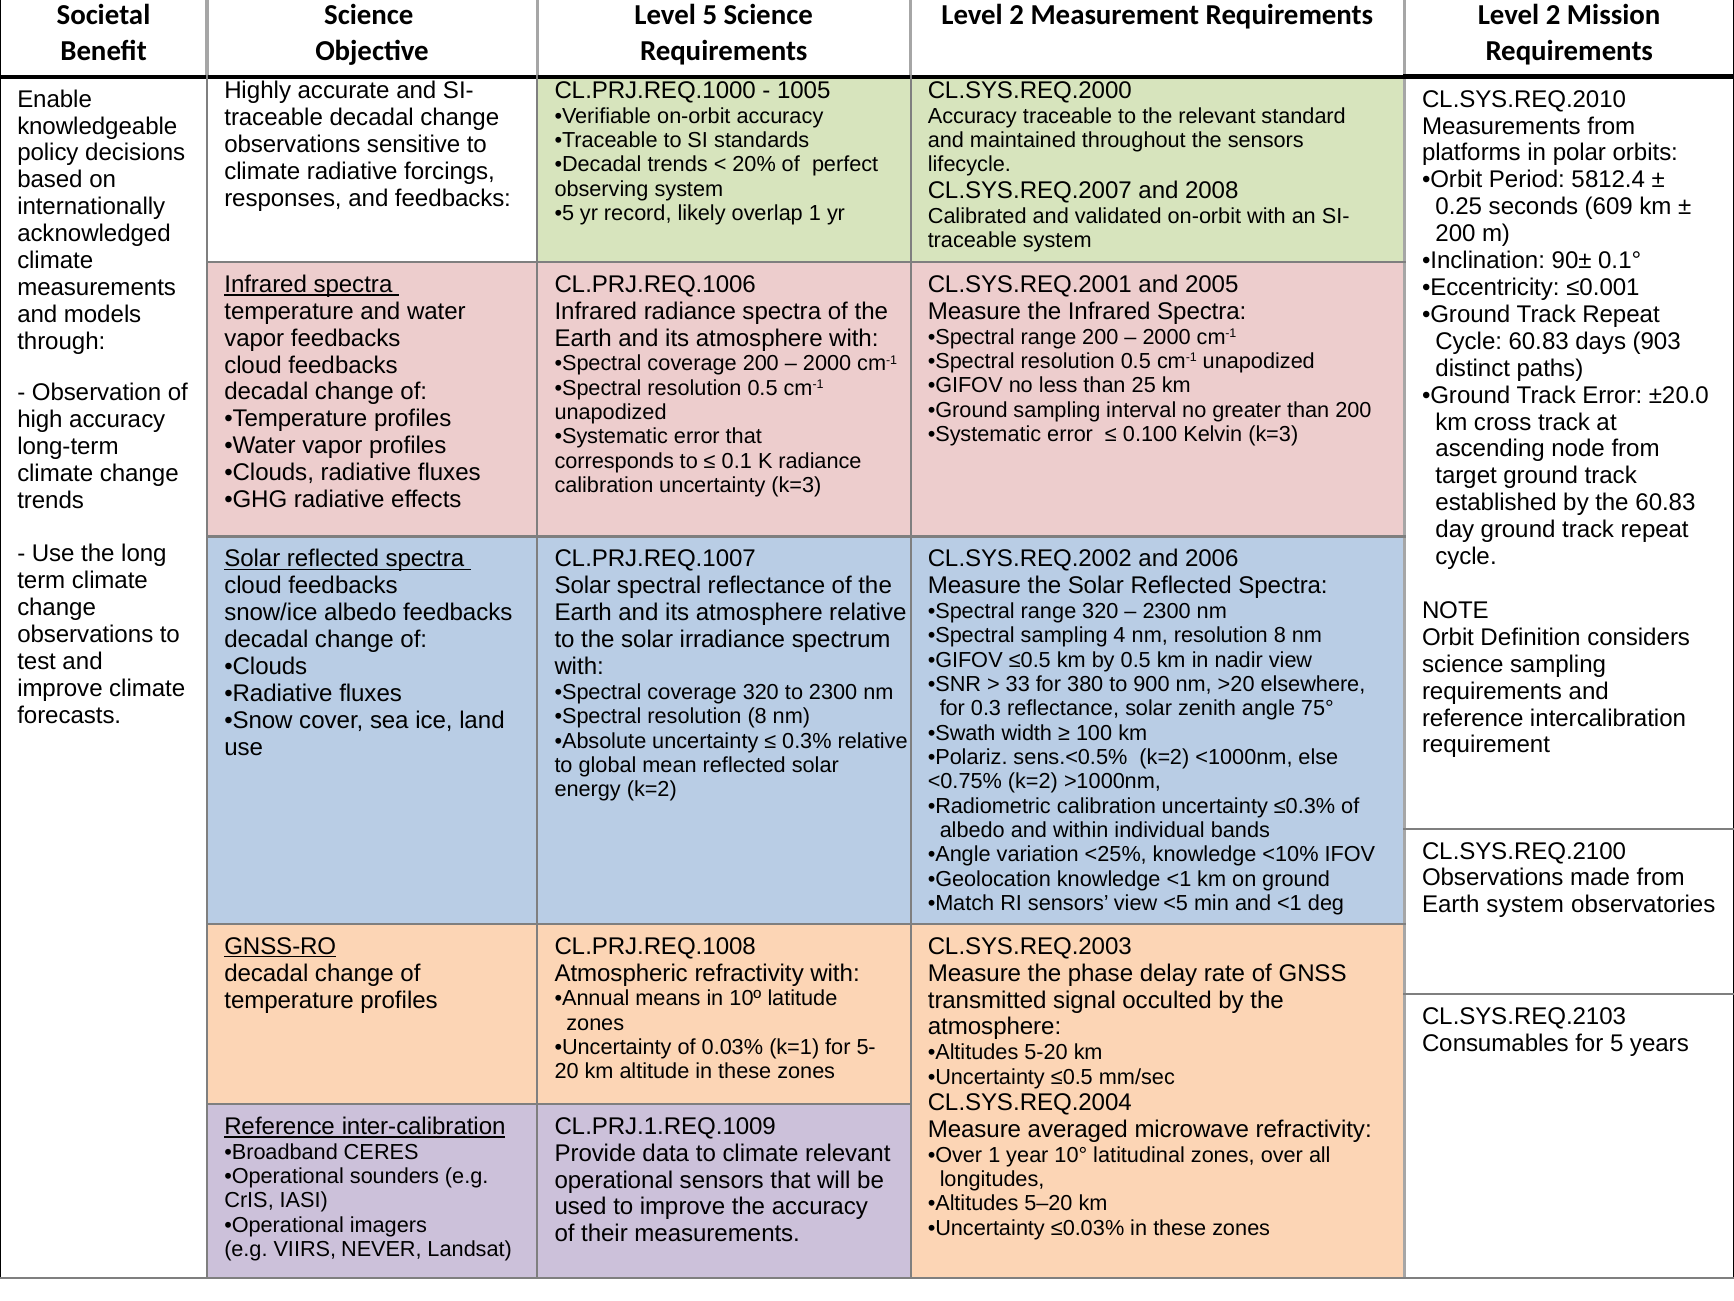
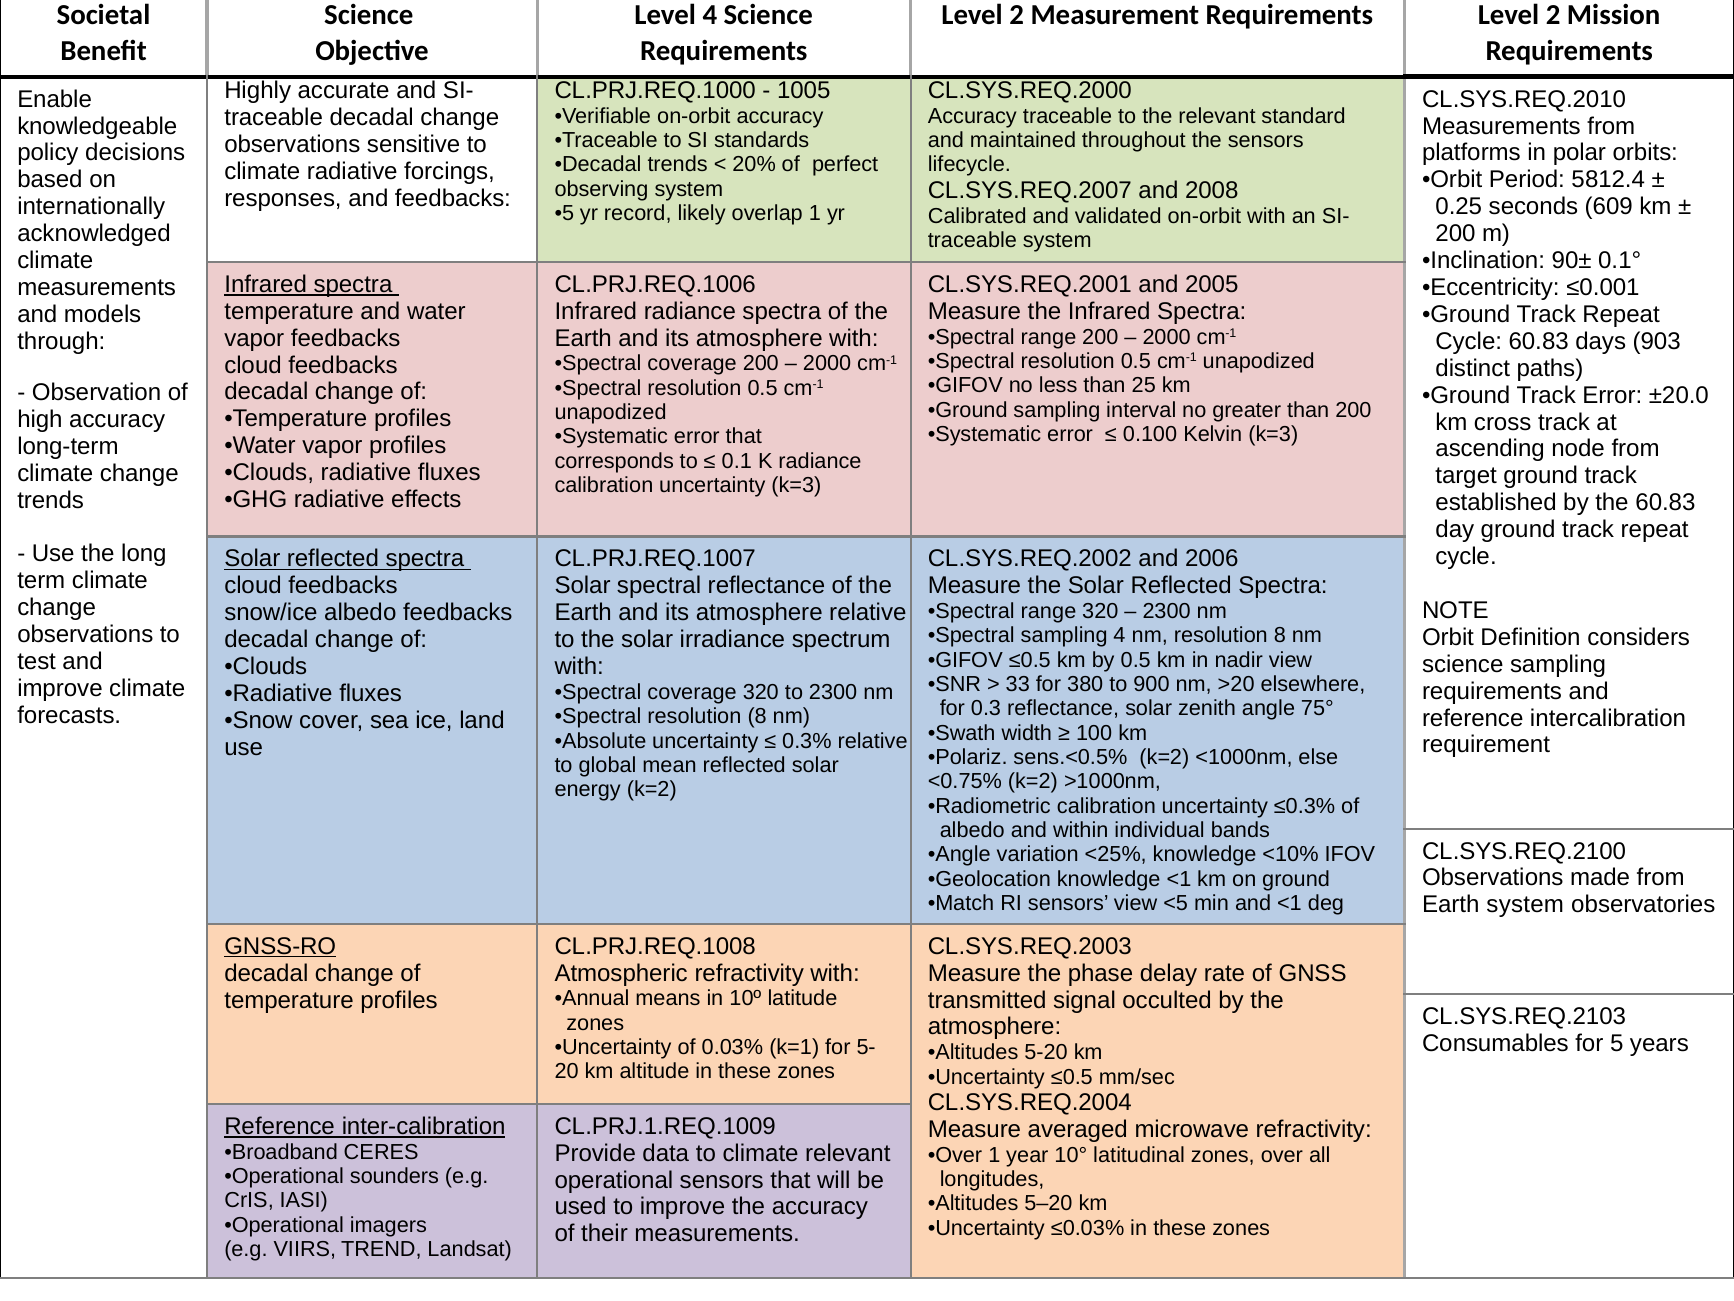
Level 5: 5 -> 4
NEVER: NEVER -> TREND
